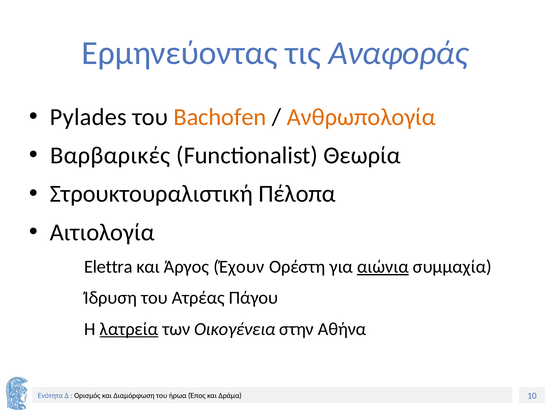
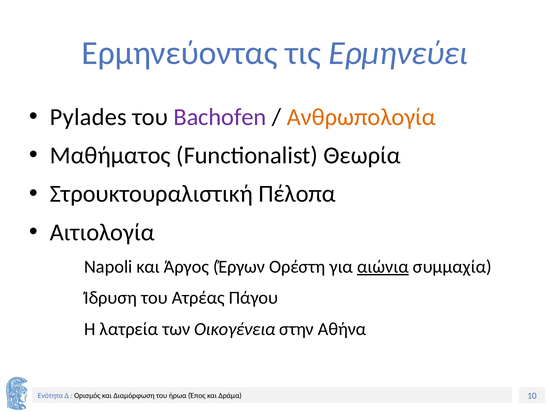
Αναφοράς: Αναφοράς -> Ερμηνεύει
Bachofen colour: orange -> purple
Βαρβαρικές: Βαρβαρικές -> Μαθήματος
Elettra: Elettra -> Napoli
Έχουν: Έχουν -> Έργων
λατρεία underline: present -> none
